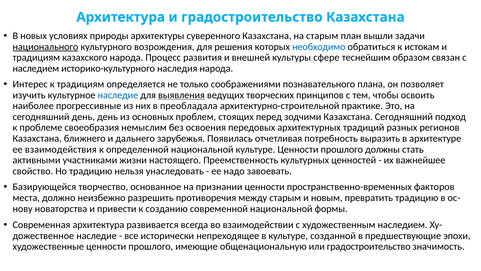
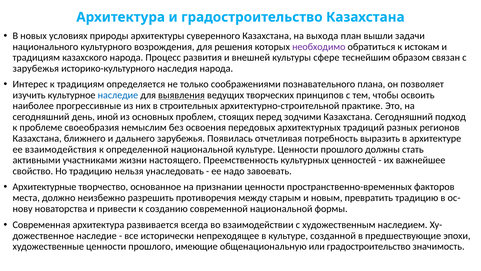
на старым: старым -> выхода
национального underline: present -> none
необходимо colour: blue -> purple
наследием at (36, 68): наследием -> зарубежья
преобладала: преобладала -> строительных
день день: день -> иной
Базирующейся: Базирующейся -> Архитектурные
